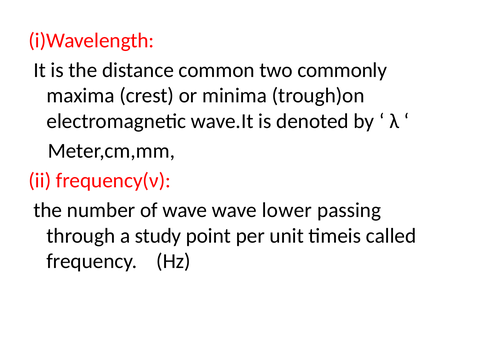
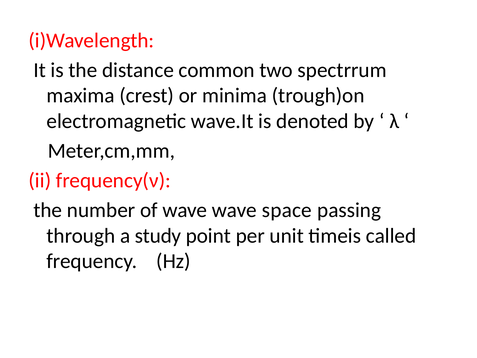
commonly: commonly -> spectrrum
lower: lower -> space
